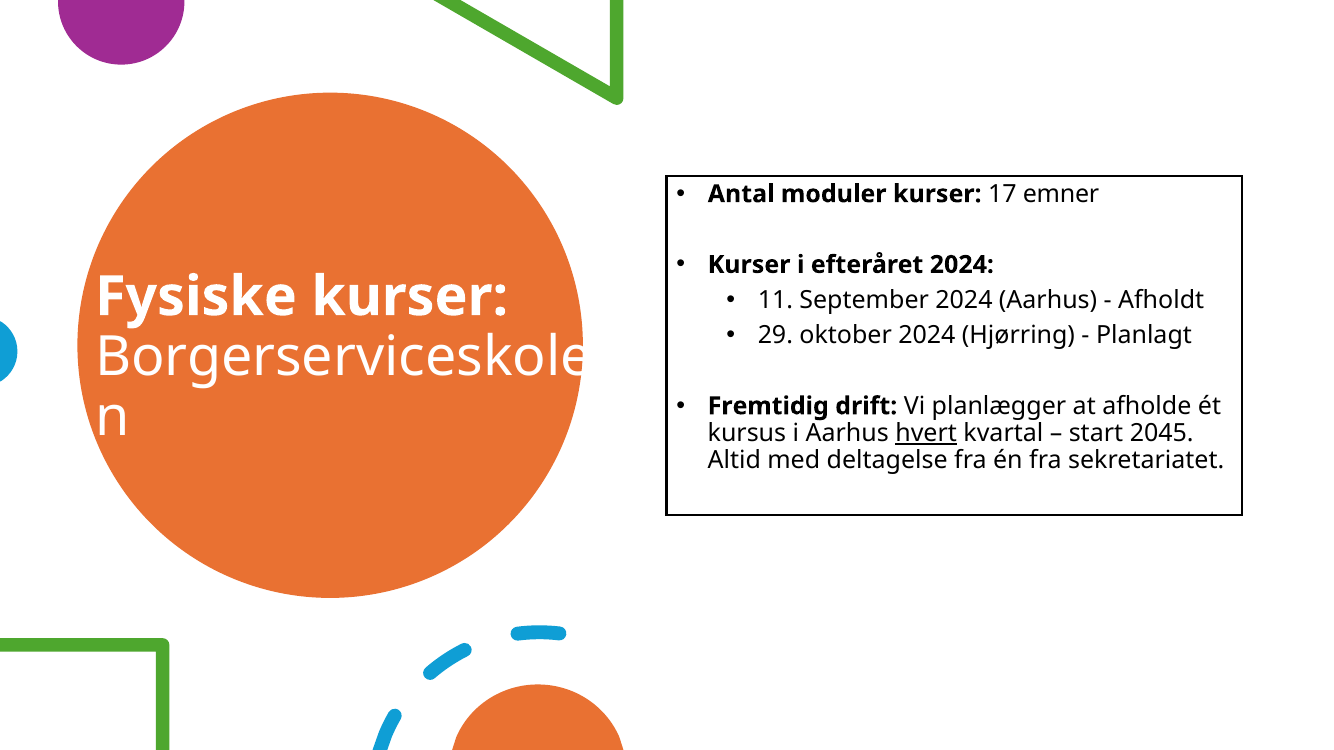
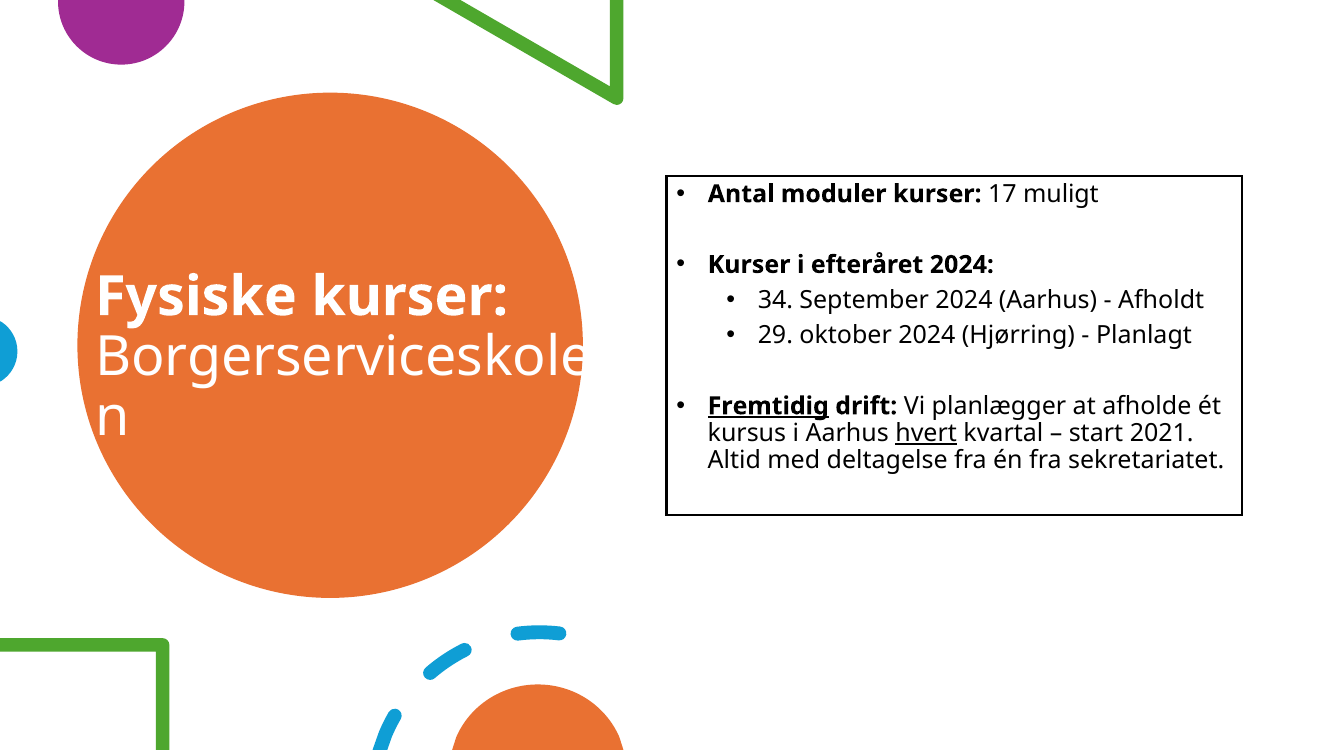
emner: emner -> muligt
11: 11 -> 34
Fremtidig underline: none -> present
2045: 2045 -> 2021
